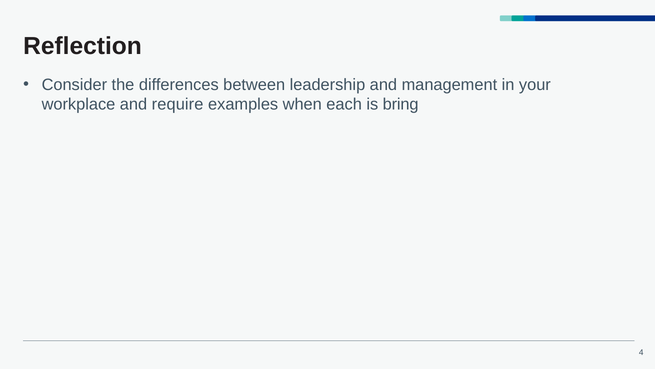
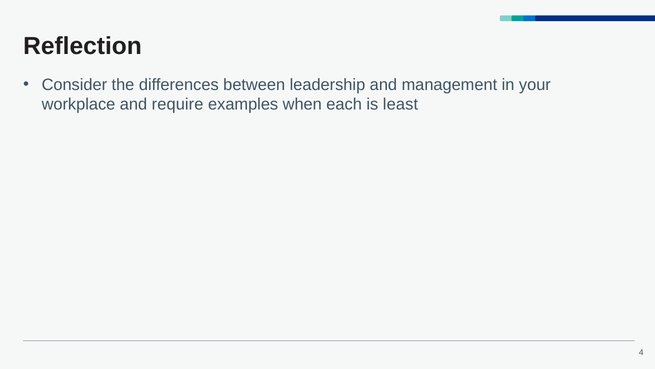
bring: bring -> least
